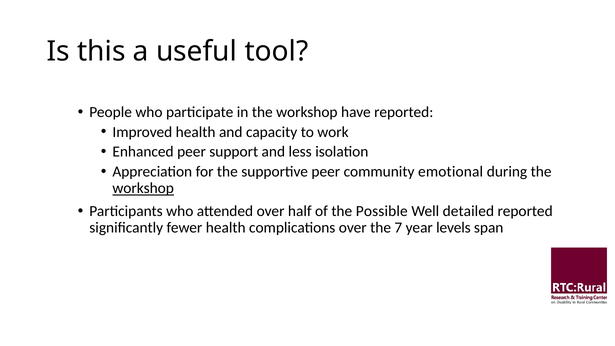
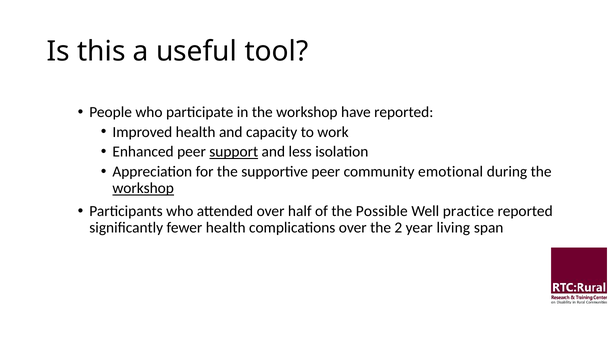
support underline: none -> present
detailed: detailed -> practice
7: 7 -> 2
levels: levels -> living
